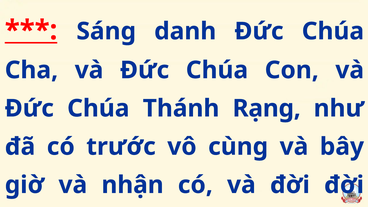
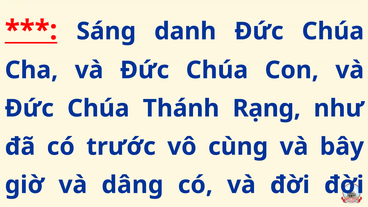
nhận: nhận -> dâng
